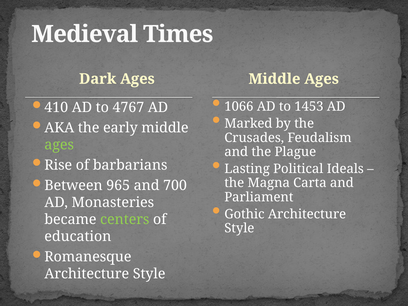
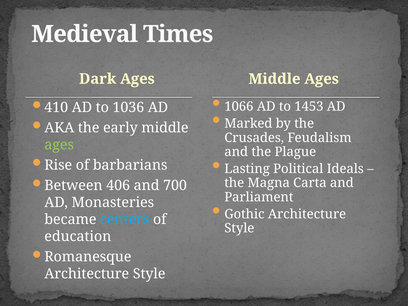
4767: 4767 -> 1036
965: 965 -> 406
centers colour: light green -> light blue
